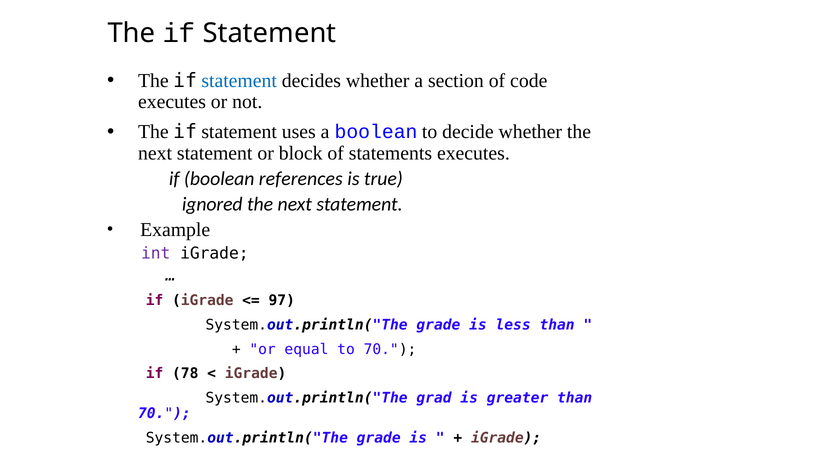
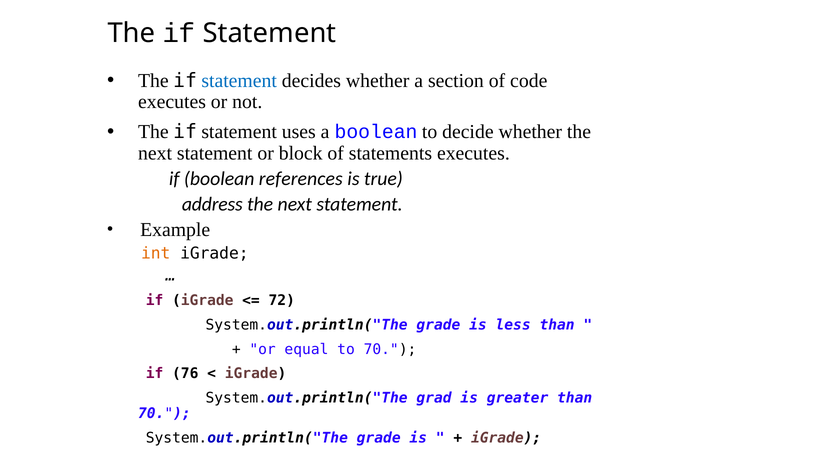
ignored: ignored -> address
int colour: purple -> orange
97: 97 -> 72
78: 78 -> 76
